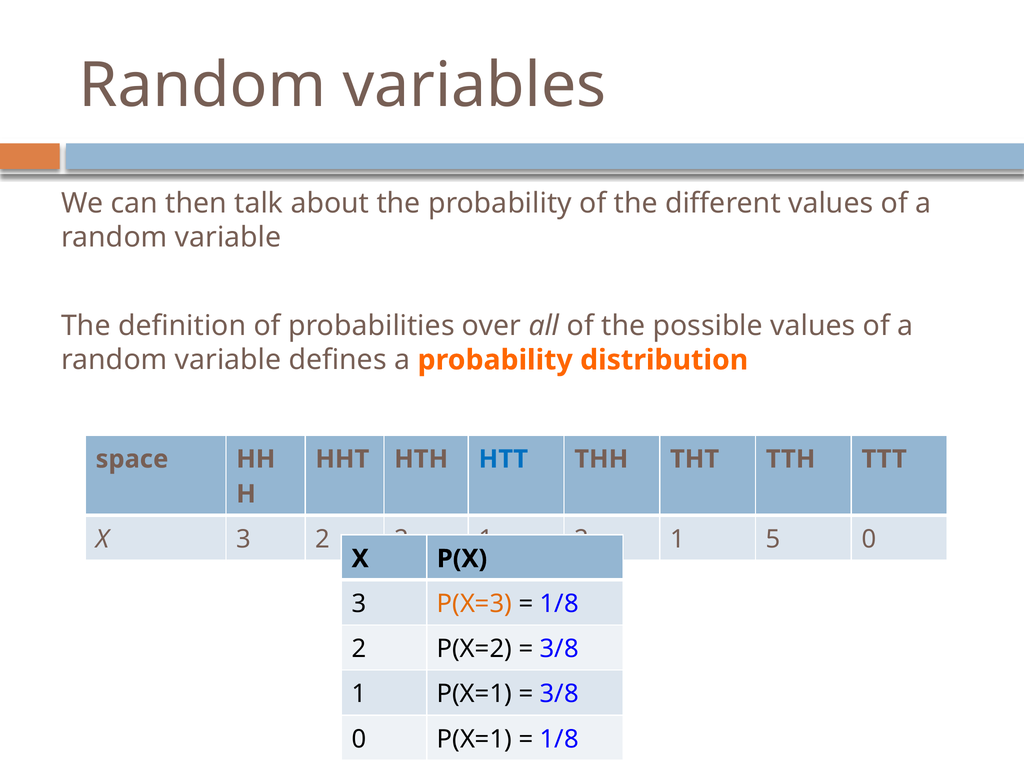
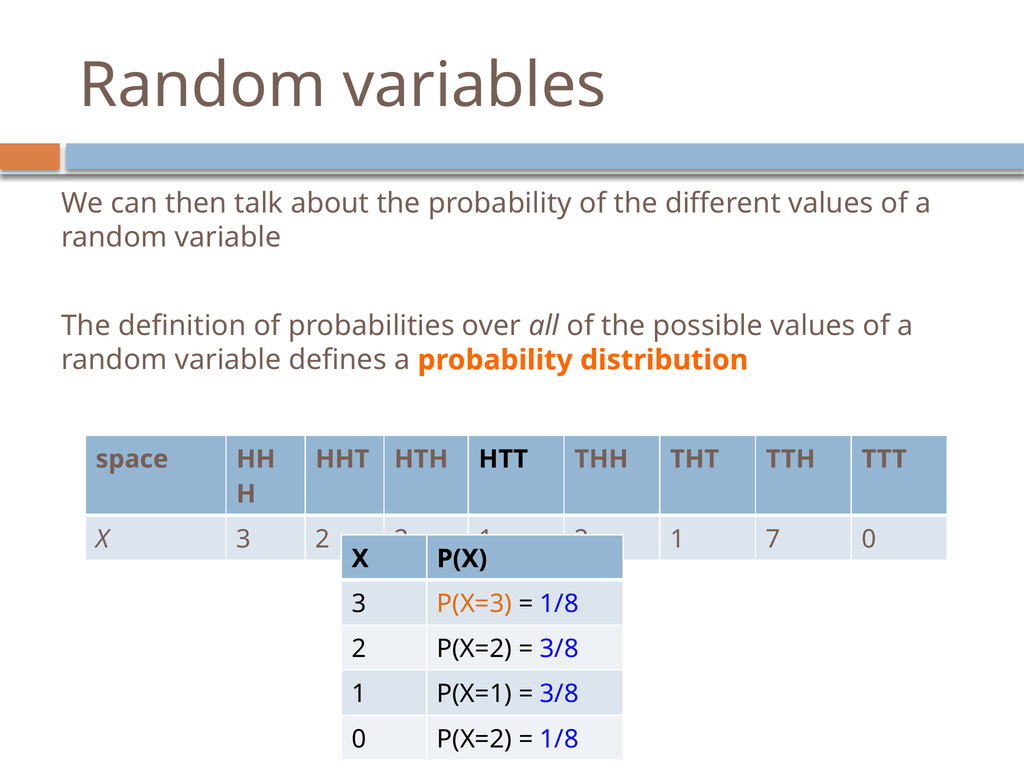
HTT colour: blue -> black
5: 5 -> 7
0 P(X=1: P(X=1 -> P(X=2
